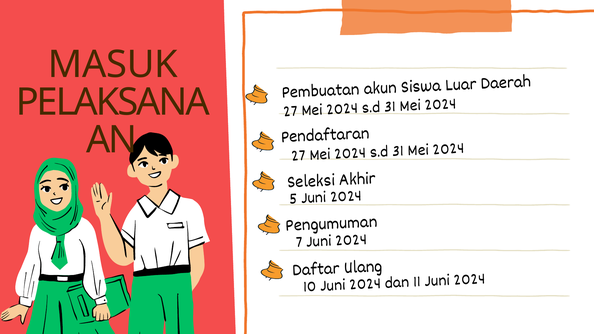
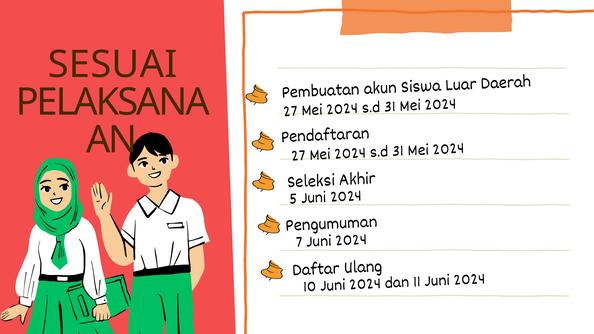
MASUK: MASUK -> SESUAI
